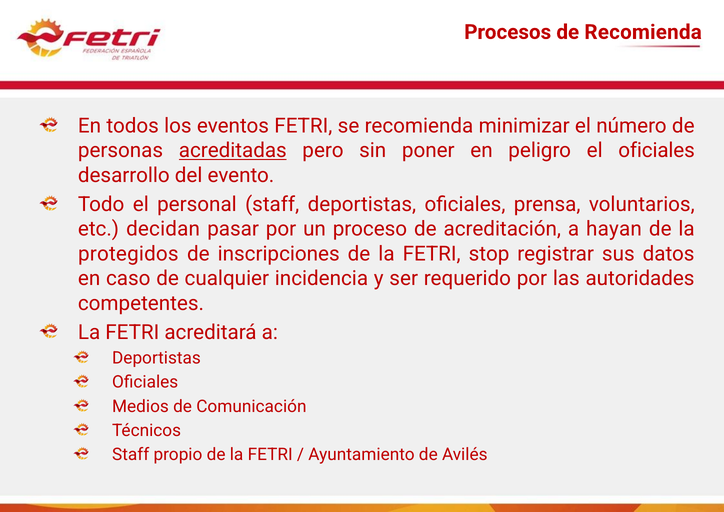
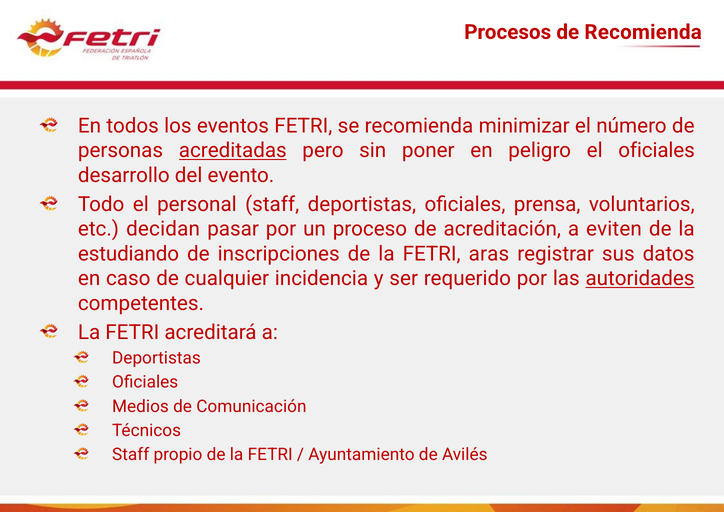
hayan: hayan -> eviten
protegidos: protegidos -> estudiando
stop: stop -> aras
autoridades underline: none -> present
